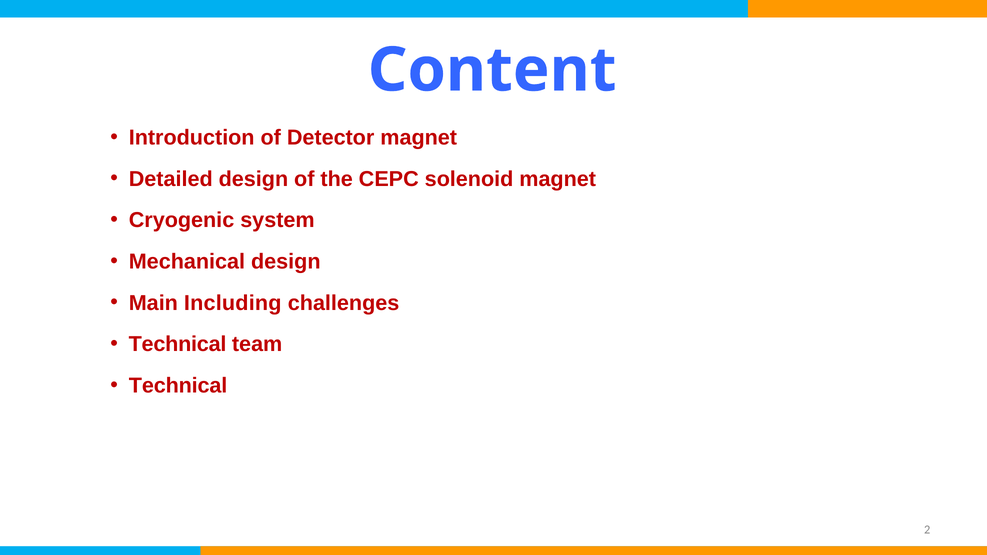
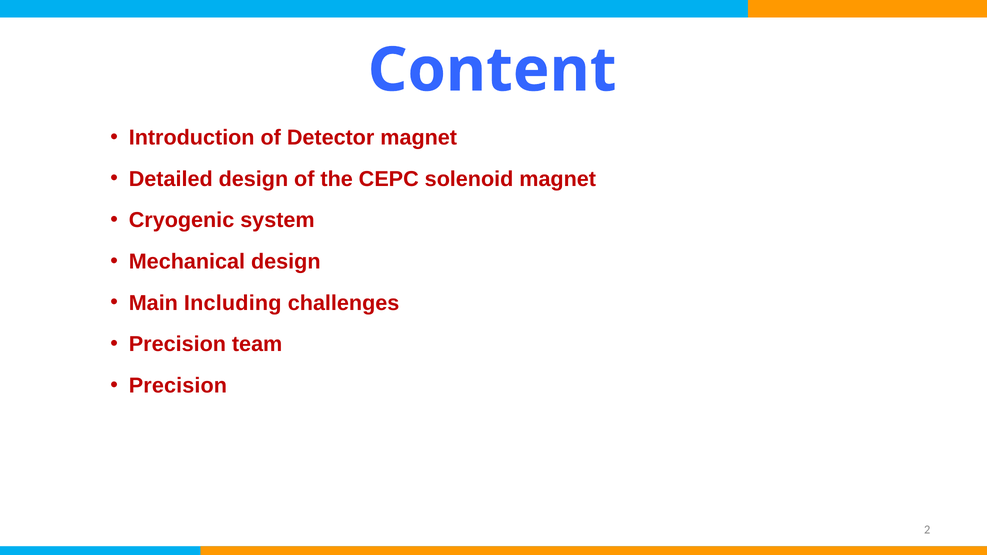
Technical at (178, 344): Technical -> Precision
Technical at (178, 386): Technical -> Precision
